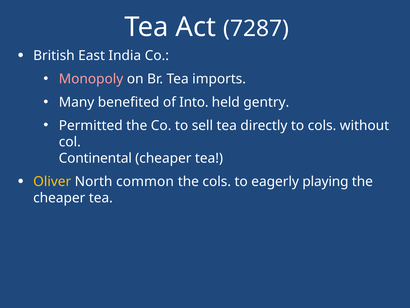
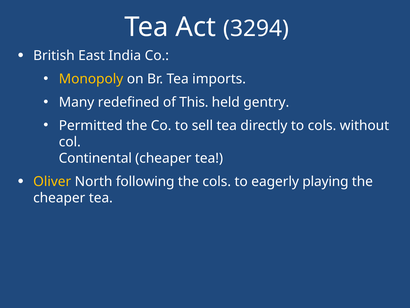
7287: 7287 -> 3294
Monopoly colour: pink -> yellow
benefited: benefited -> redefined
Into: Into -> This
common: common -> following
